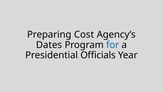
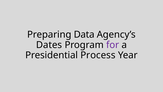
Cost: Cost -> Data
for colour: blue -> purple
Officials: Officials -> Process
